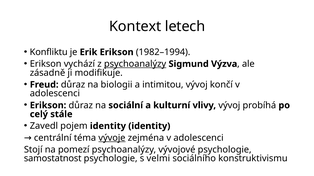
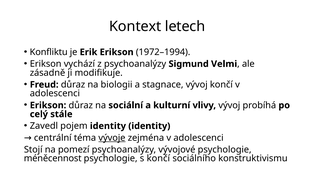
1982–1994: 1982–1994 -> 1972–1994
psychoanalýzy at (135, 64) underline: present -> none
Výzva: Výzva -> Velmi
intimitou: intimitou -> stagnace
samostatnost: samostatnost -> méněcennost
s velmi: velmi -> končí
